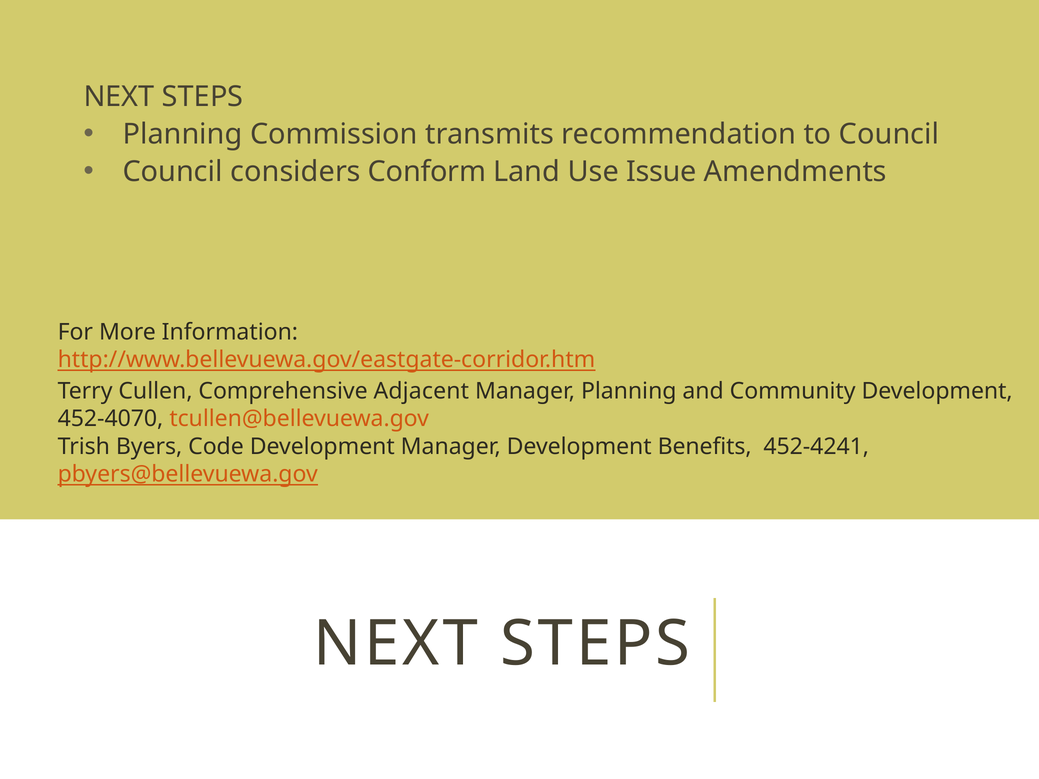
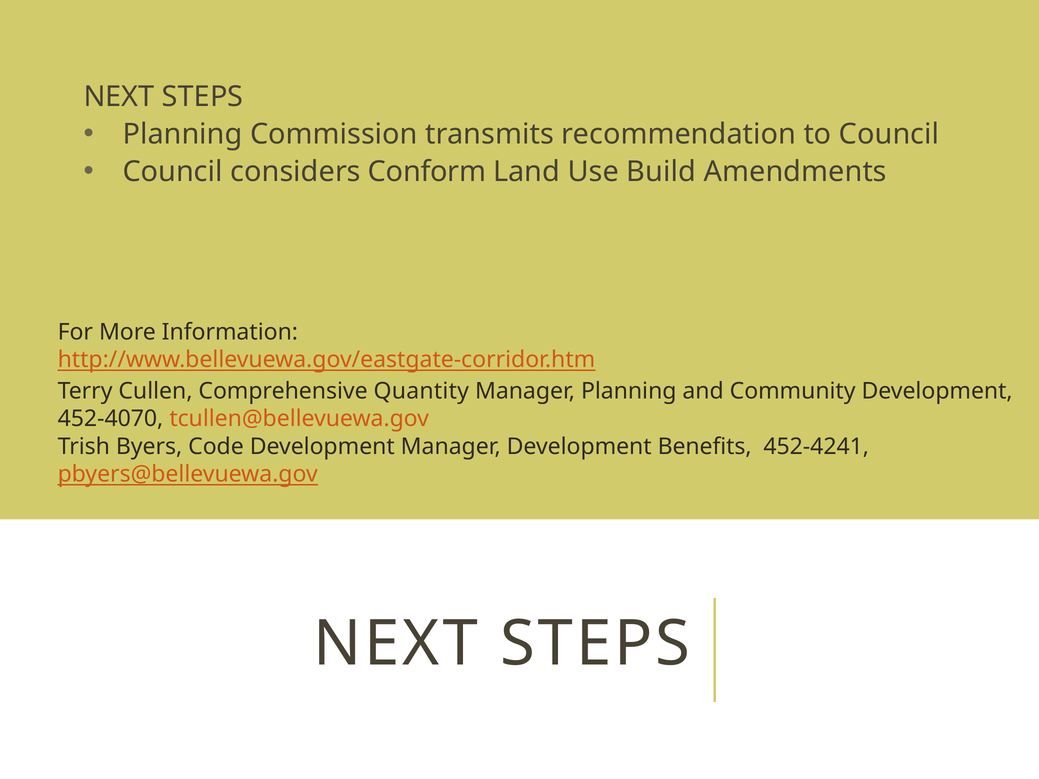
Issue: Issue -> Build
Adjacent: Adjacent -> Quantity
